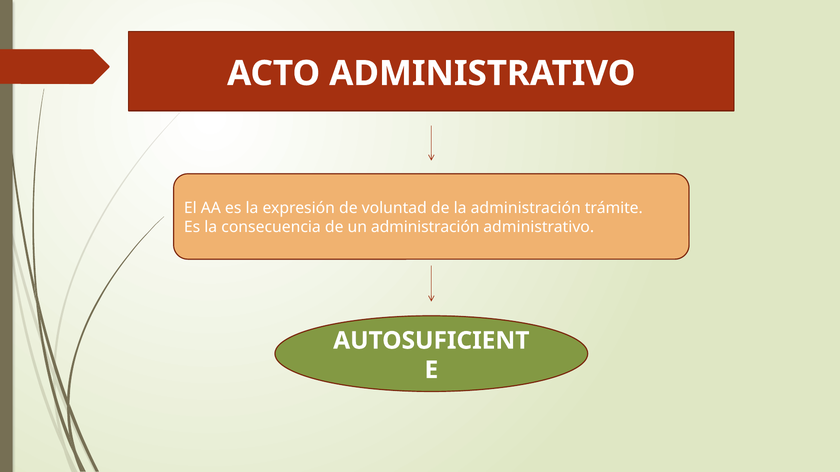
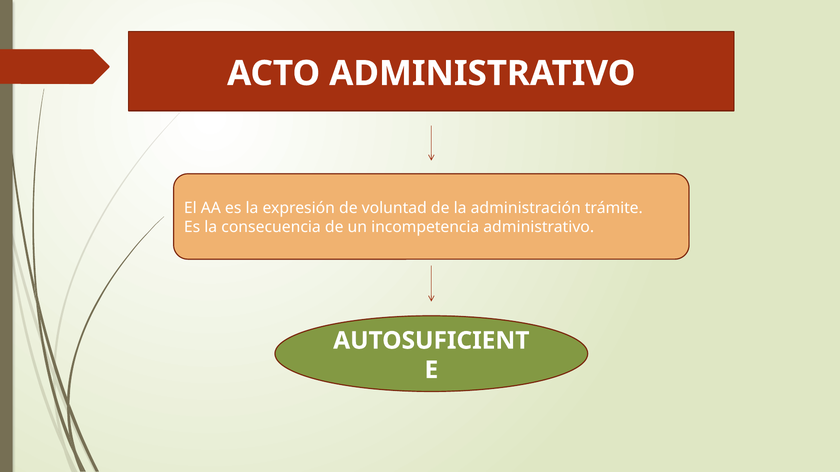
un administración: administración -> incompetencia
